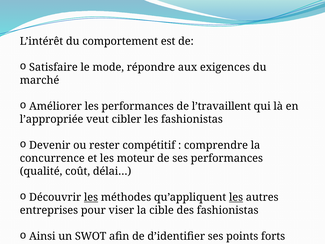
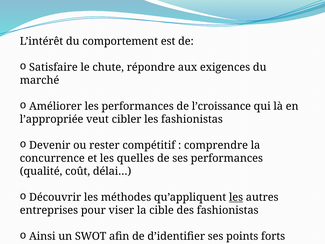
mode: mode -> chute
l’travaillent: l’travaillent -> l’croissance
moteur: moteur -> quelles
les at (91, 197) underline: present -> none
